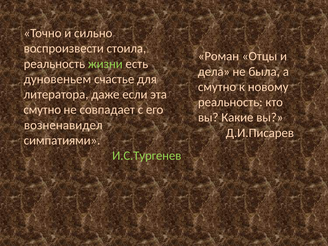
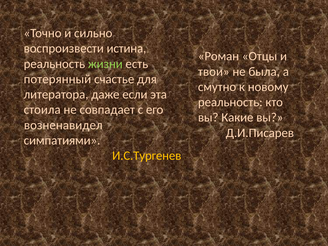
стоила: стоила -> истина
дела: дела -> твои
дуновеньем: дуновеньем -> потерянный
смутно at (42, 110): смутно -> стоила
И.С.Тургенев colour: light green -> yellow
